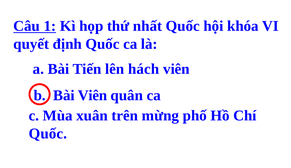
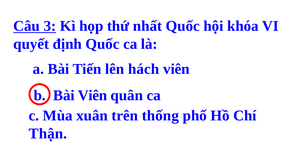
1: 1 -> 3
mừng: mừng -> thống
Quốc at (48, 133): Quốc -> Thận
